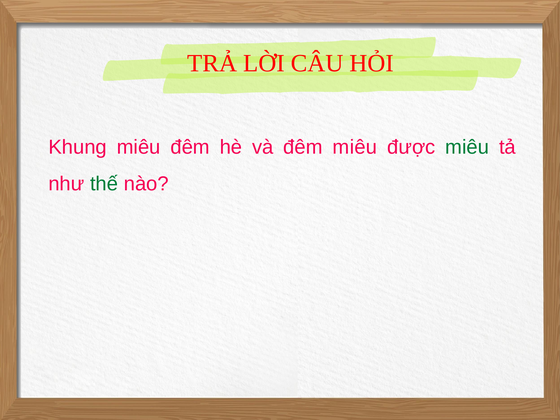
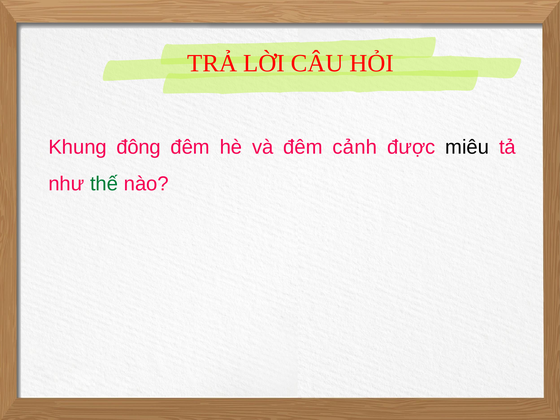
Khung miêu: miêu -> đông
đêm miêu: miêu -> cảnh
miêu at (467, 147) colour: green -> black
